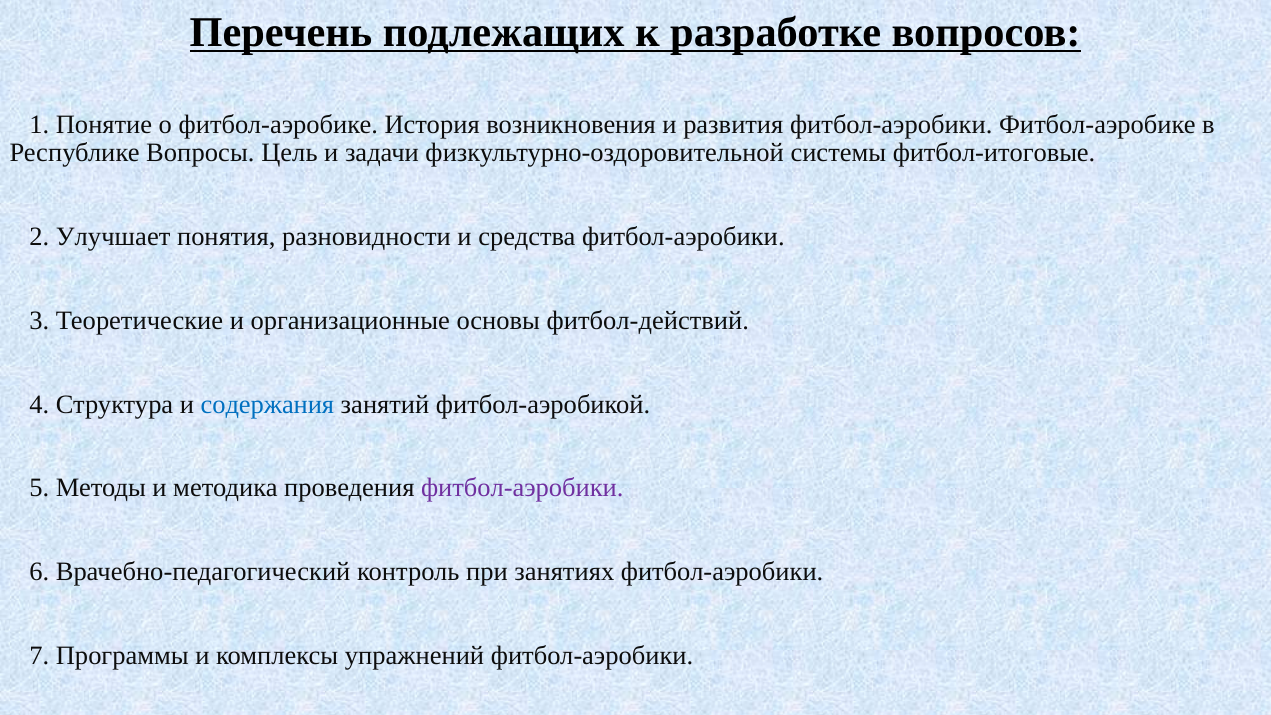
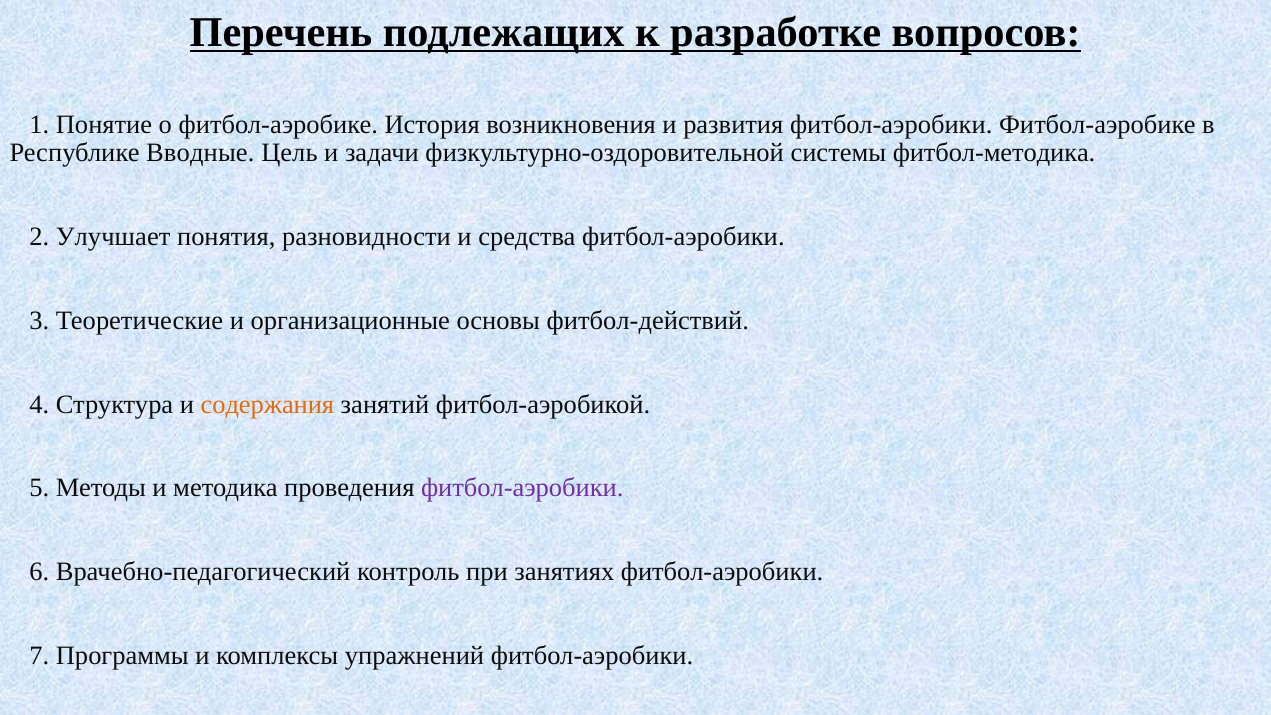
Вопросы: Вопросы -> Вводные
фитбол-итоговые: фитбол-итоговые -> фитбол-методика
содержания colour: blue -> orange
